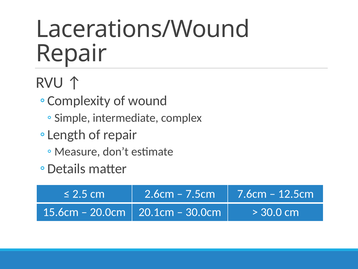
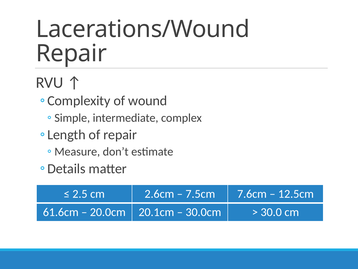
15.6cm: 15.6cm -> 61.6cm
